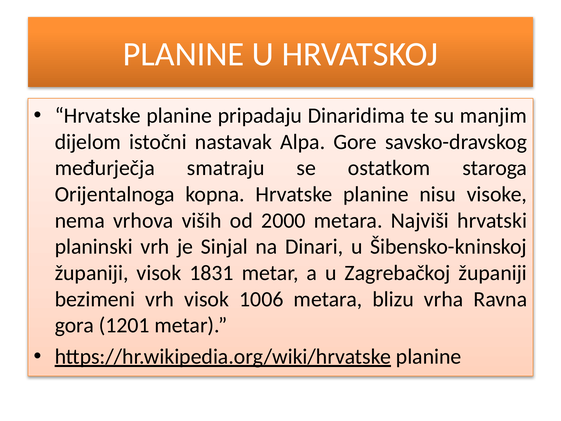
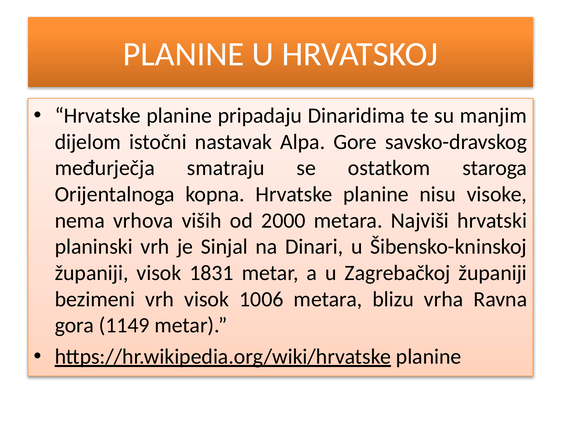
1201: 1201 -> 1149
